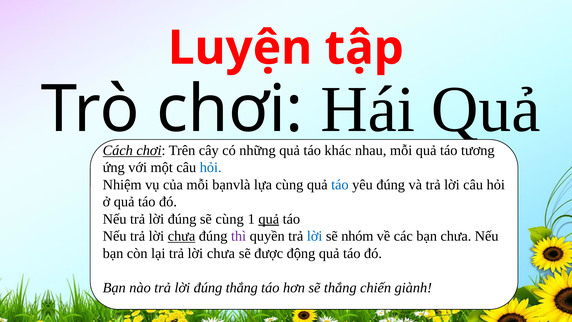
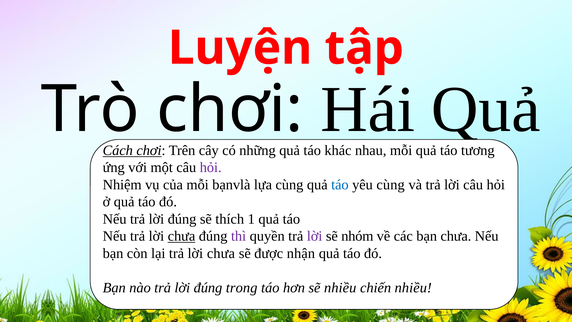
hỏi at (211, 167) colour: blue -> purple
yêu đúng: đúng -> cùng
sẽ cùng: cùng -> thích
quả at (269, 219) underline: present -> none
lời at (315, 236) colour: blue -> purple
động: động -> nhận
đúng thắng: thắng -> trong
sẽ thắng: thắng -> nhiều
chiến giành: giành -> nhiều
